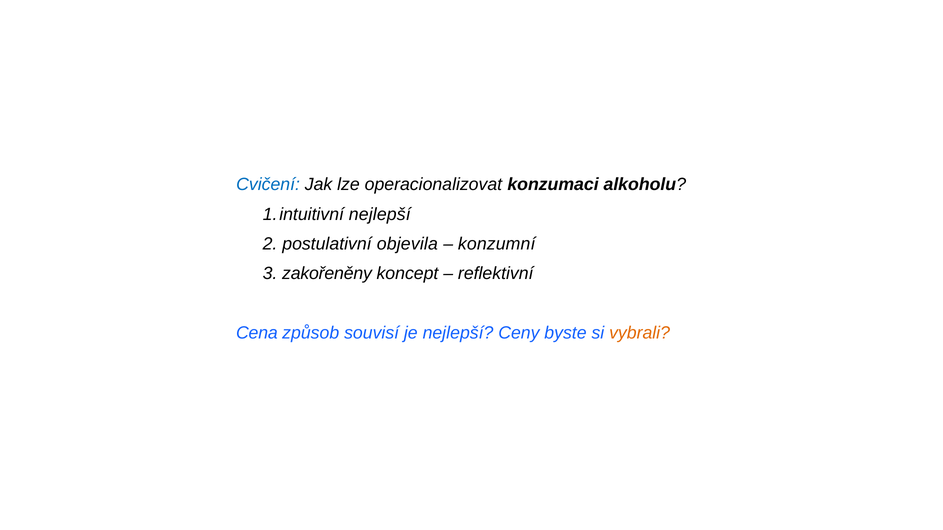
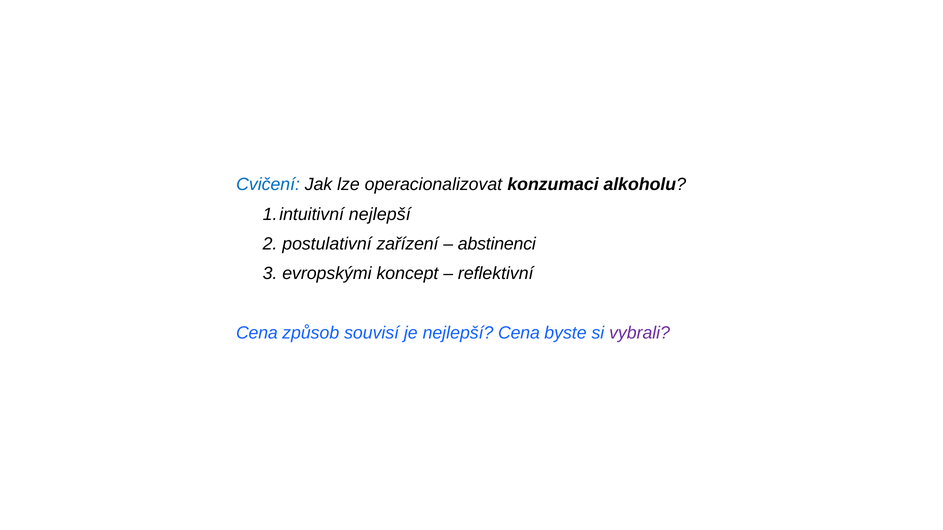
objevila: objevila -> zařízení
konzumní: konzumní -> abstinenci
zakořeněny: zakořeněny -> evropskými
nejlepší Ceny: Ceny -> Cena
vybrali colour: orange -> purple
